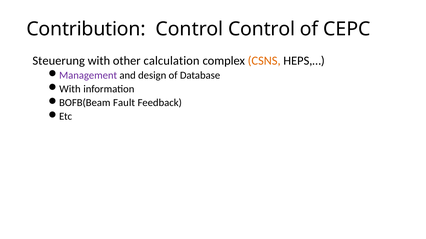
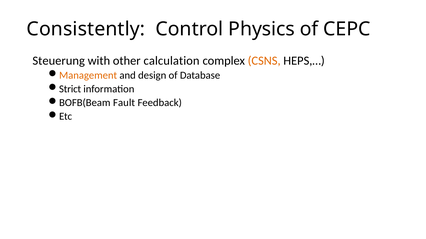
Contribution: Contribution -> Consistently
Control Control: Control -> Physics
Management colour: purple -> orange
With at (70, 89): With -> Strict
